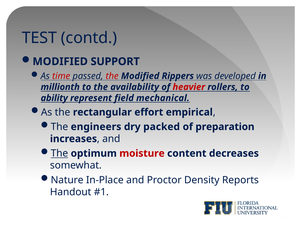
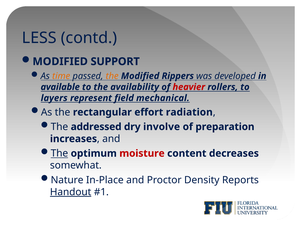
TEST: TEST -> LESS
time colour: red -> orange
the at (112, 76) colour: red -> orange
millionth: millionth -> available
ability: ability -> layers
empirical: empirical -> radiation
engineers: engineers -> addressed
packed: packed -> involve
Handout underline: none -> present
